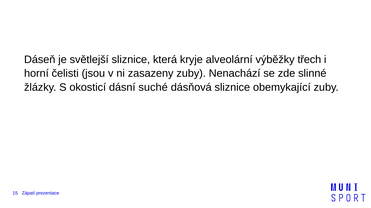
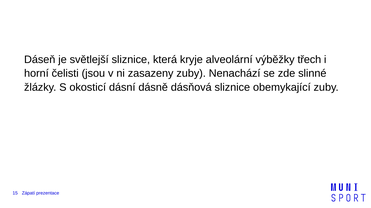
suché: suché -> dásně
